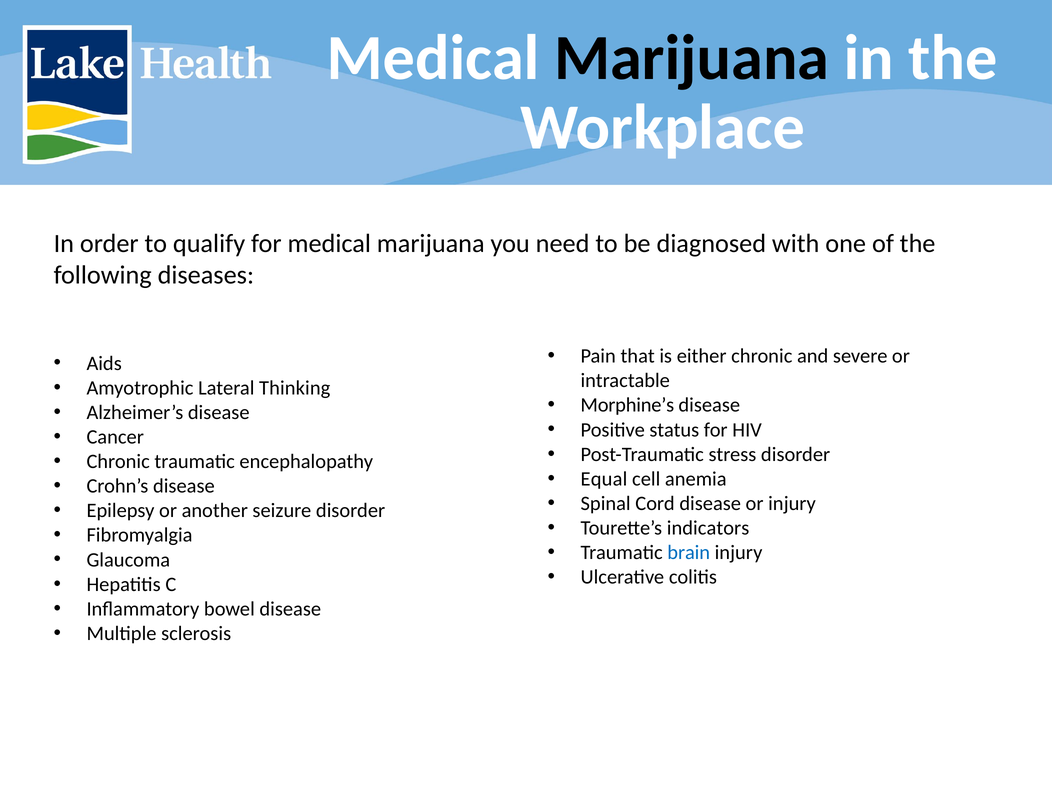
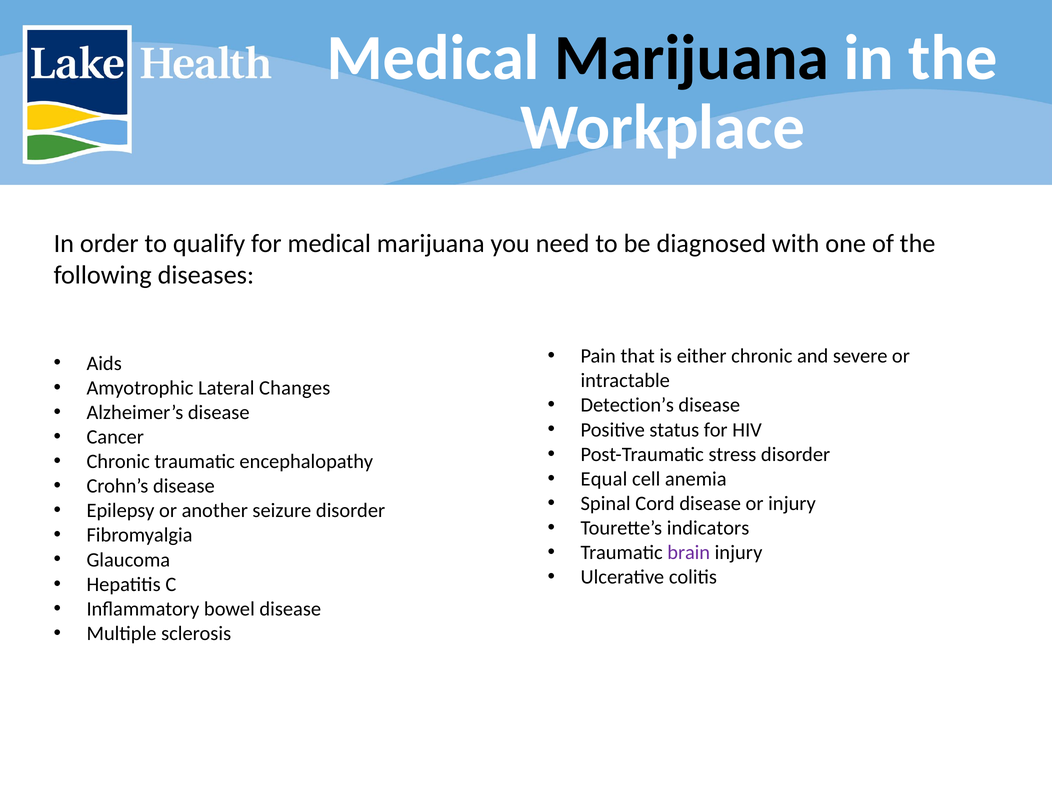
Thinking: Thinking -> Changes
Morphine’s: Morphine’s -> Detection’s
brain colour: blue -> purple
